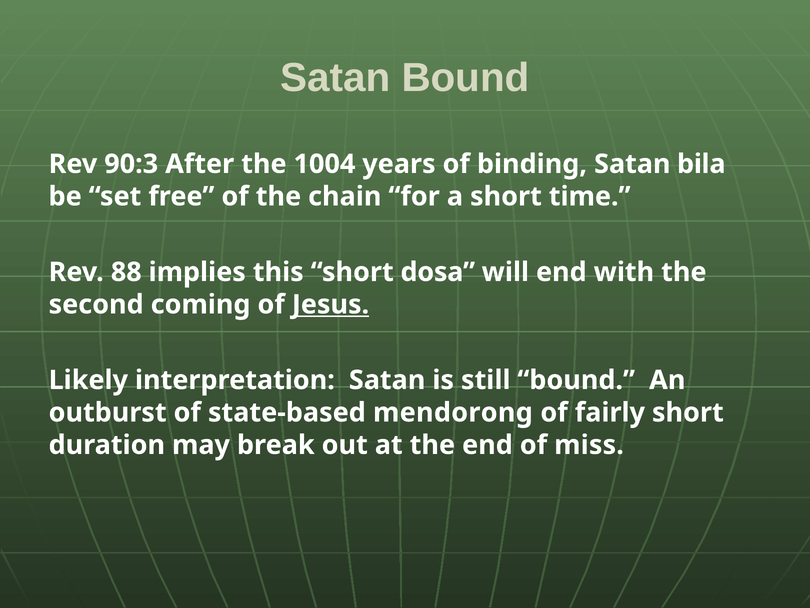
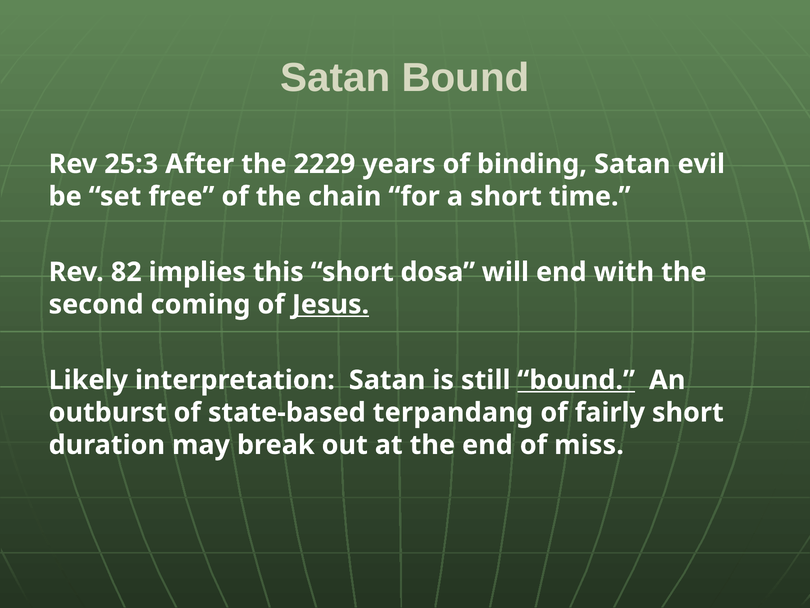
90:3: 90:3 -> 25:3
1004: 1004 -> 2229
bila: bila -> evil
88: 88 -> 82
bound at (576, 380) underline: none -> present
mendorong: mendorong -> terpandang
